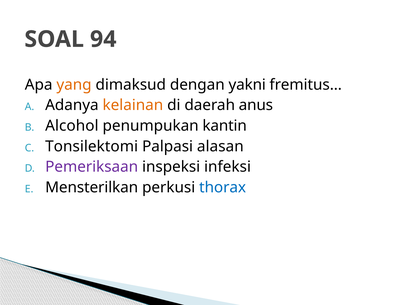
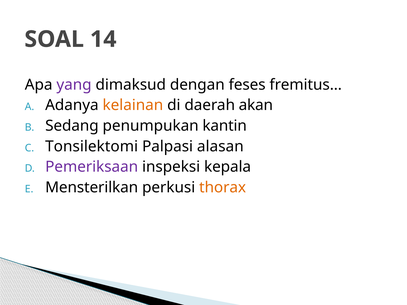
94: 94 -> 14
yang colour: orange -> purple
yakni: yakni -> feses
anus: anus -> akan
Alcohol: Alcohol -> Sedang
infeksi: infeksi -> kepala
thorax colour: blue -> orange
